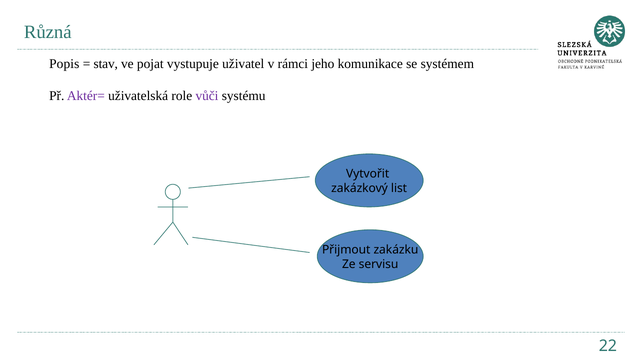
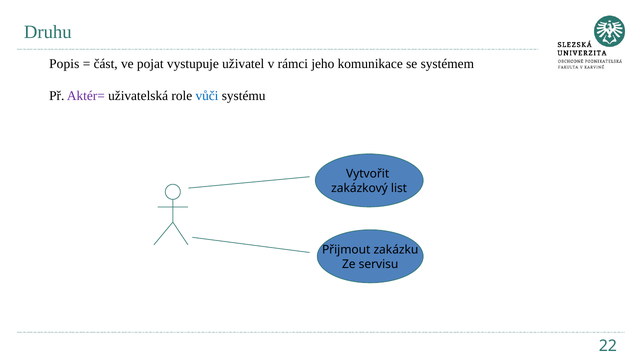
Různá: Různá -> Druhu
stav: stav -> část
vůči colour: purple -> blue
